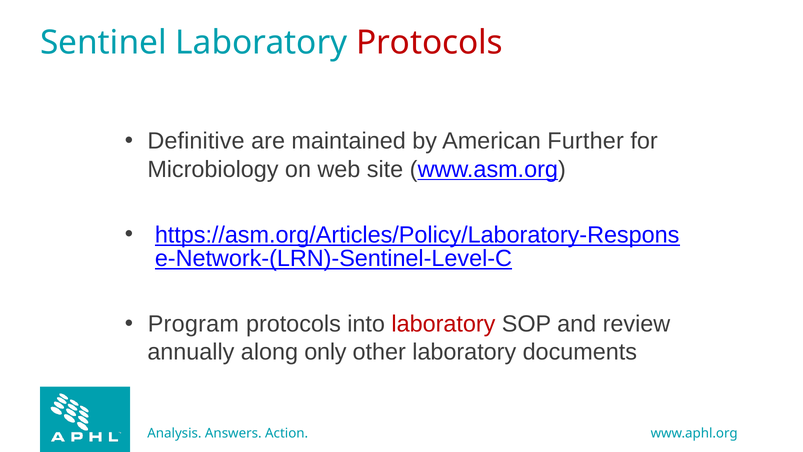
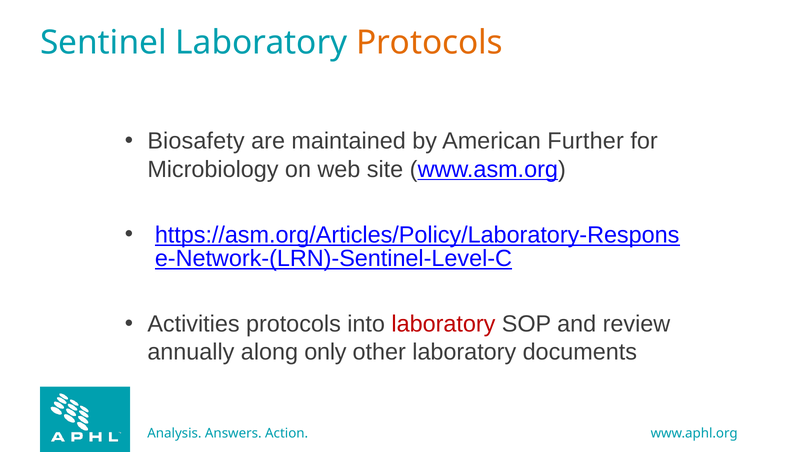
Protocols at (429, 42) colour: red -> orange
Definitive: Definitive -> Biosafety
Program: Program -> Activities
